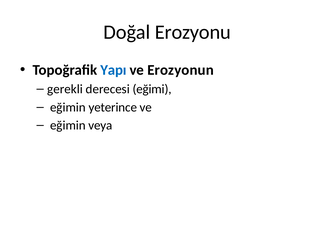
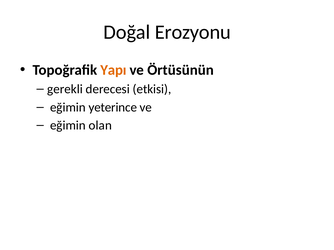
Yapı colour: blue -> orange
Erozyonun: Erozyonun -> Örtüsünün
eğimi: eğimi -> etkisi
veya: veya -> olan
